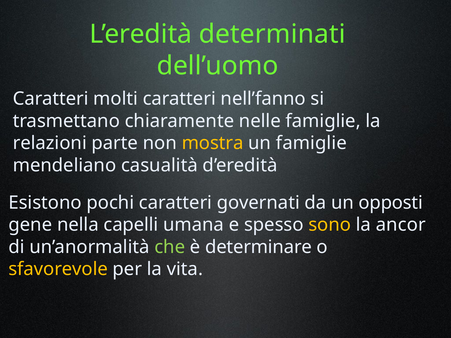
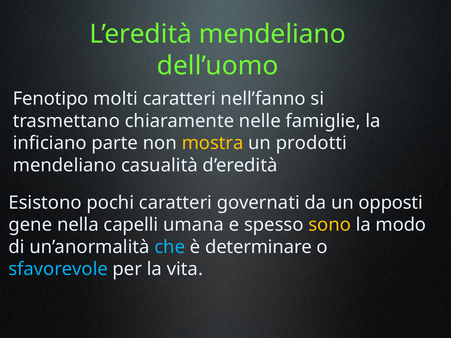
L’eredità determinati: determinati -> mendeliano
Caratteri at (51, 99): Caratteri -> Fenotipo
relazioni: relazioni -> inficiano
un famiglie: famiglie -> prodotti
ancor: ancor -> modo
che colour: light green -> light blue
sfavorevole colour: yellow -> light blue
